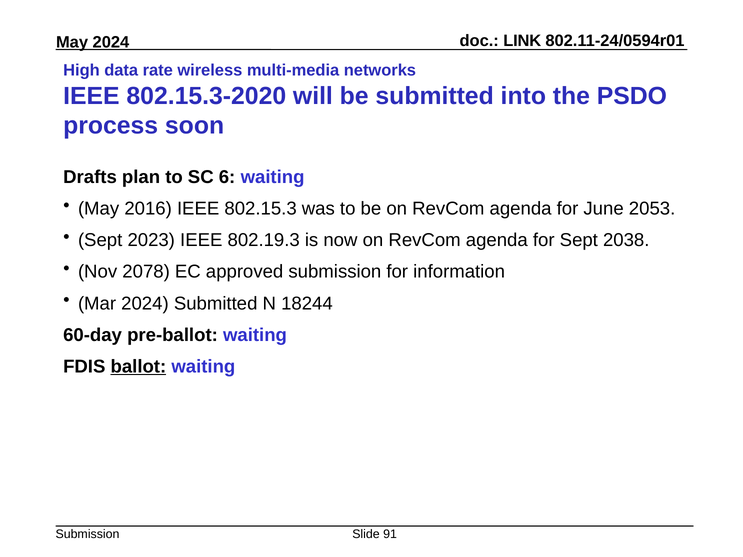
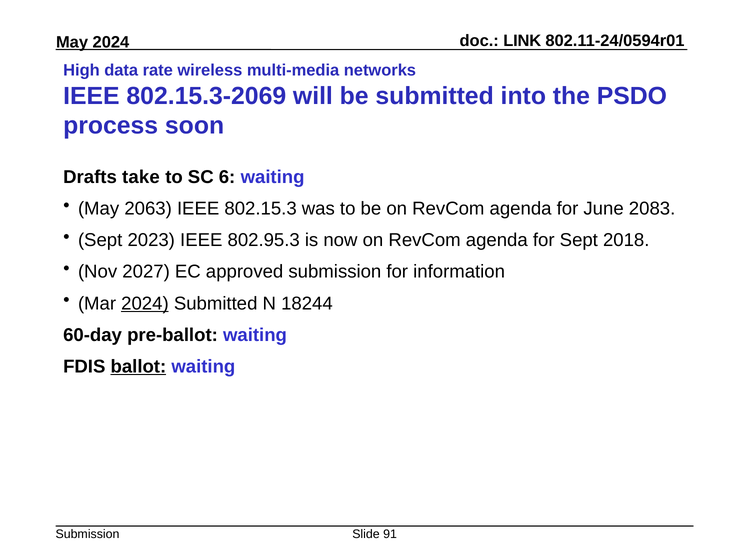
802.15.3-2020: 802.15.3-2020 -> 802.15.3-2069
plan: plan -> take
2016: 2016 -> 2063
2053: 2053 -> 2083
802.19.3: 802.19.3 -> 802.95.3
2038: 2038 -> 2018
2078: 2078 -> 2027
2024 at (145, 304) underline: none -> present
